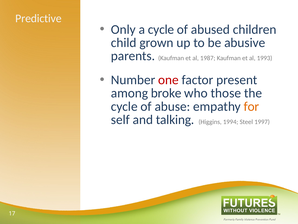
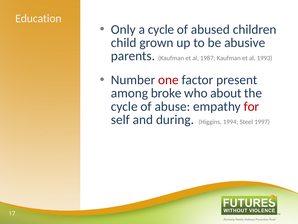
Predictive: Predictive -> Education
those: those -> about
for colour: orange -> red
talking: talking -> during
